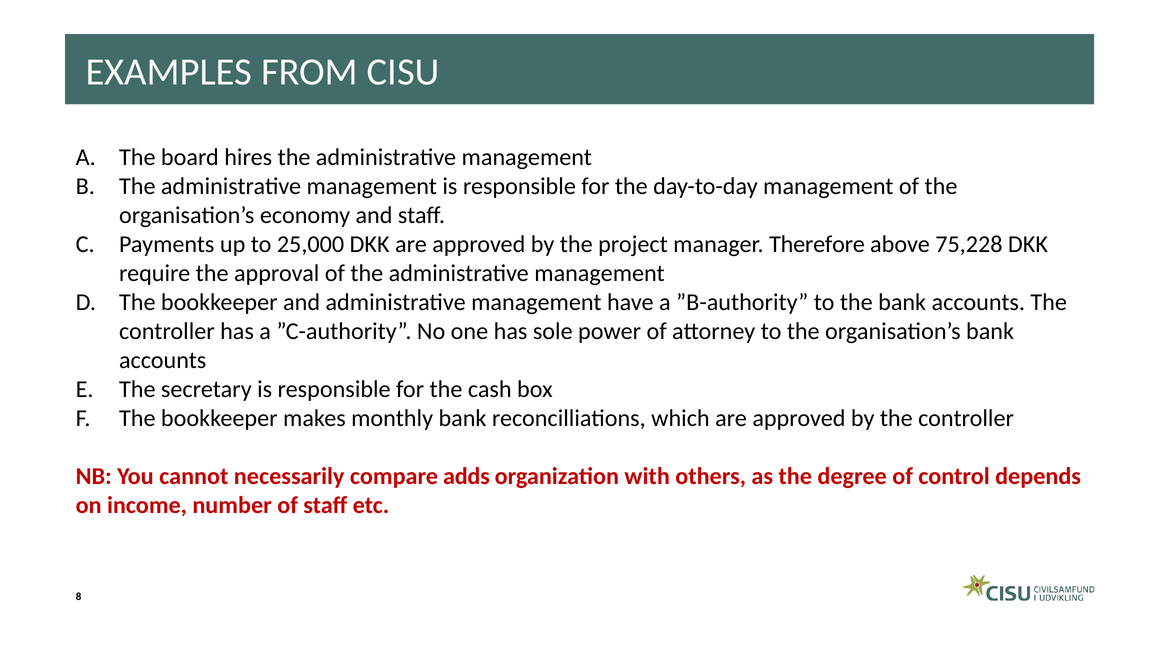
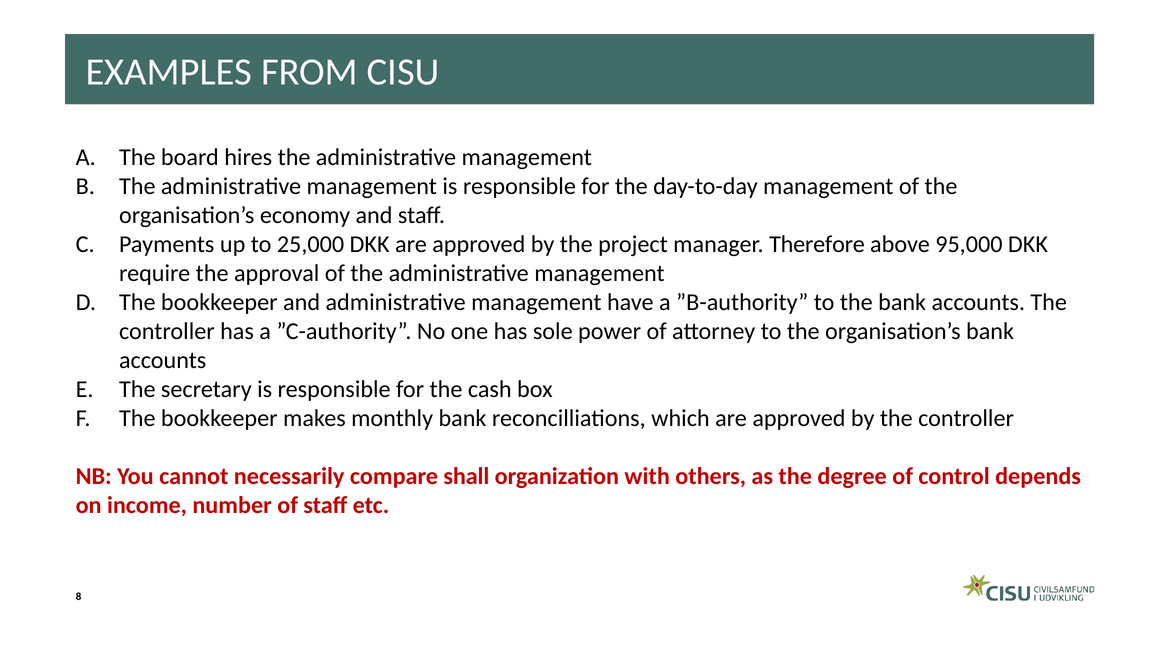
75,228: 75,228 -> 95,000
adds: adds -> shall
